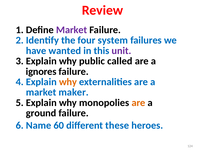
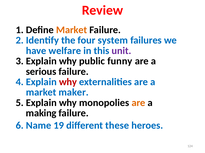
Market at (72, 30) colour: purple -> orange
wanted: wanted -> welfare
called: called -> funny
ignores: ignores -> serious
why at (68, 82) colour: orange -> red
ground: ground -> making
60: 60 -> 19
